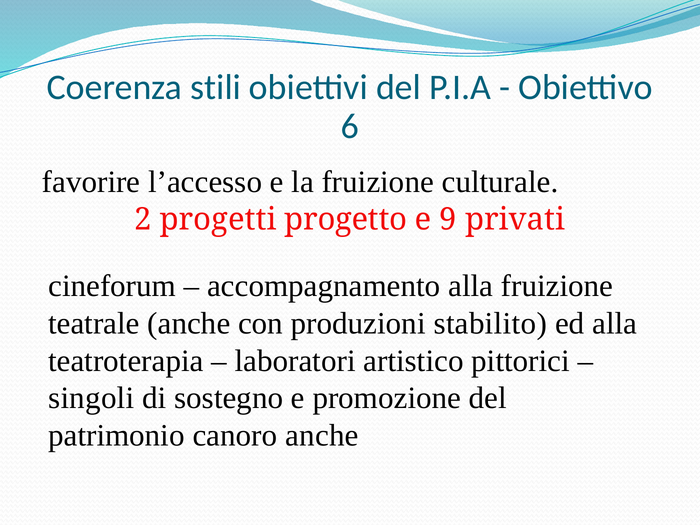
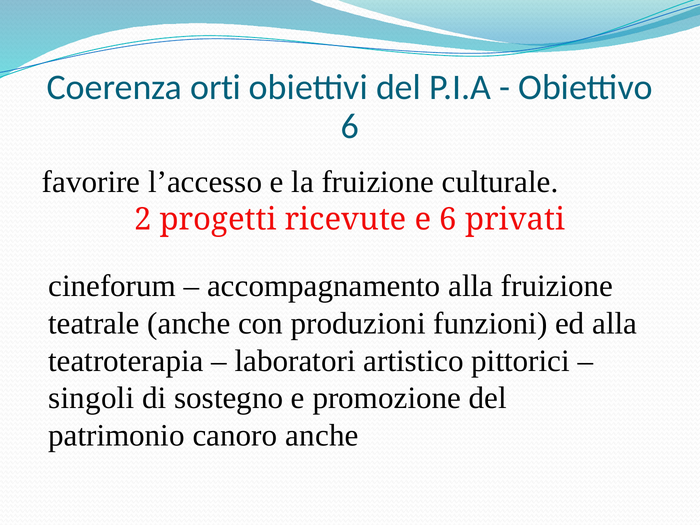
stili: stili -> orti
progetto: progetto -> ricevute
e 9: 9 -> 6
stabilito: stabilito -> funzioni
